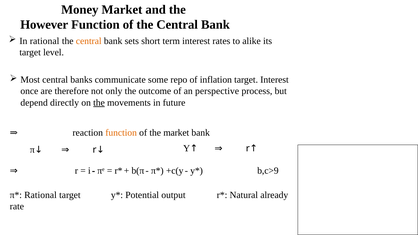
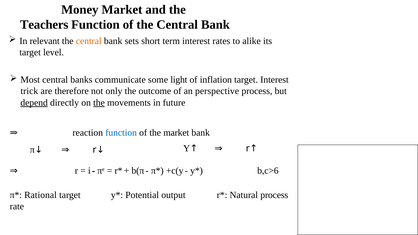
However: However -> Teachers
In rational: rational -> relevant
repo: repo -> light
once: once -> trick
depend underline: none -> present
function at (121, 133) colour: orange -> blue
b,c>9: b,c>9 -> b,c>6
Natural already: already -> process
